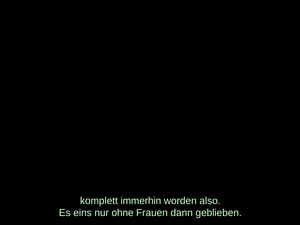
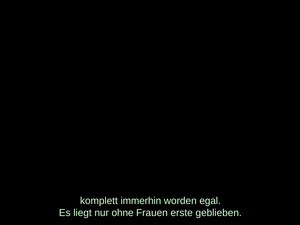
also: also -> egal
eins: eins -> liegt
dann: dann -> erste
